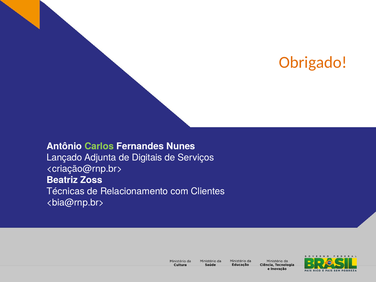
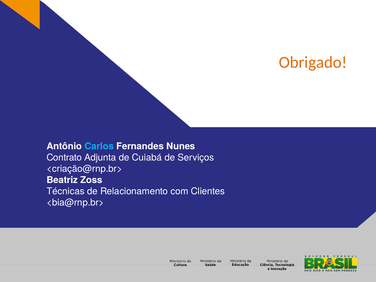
Carlos colour: light green -> light blue
Lançado: Lançado -> Contrato
Digitais: Digitais -> Cuiabá
